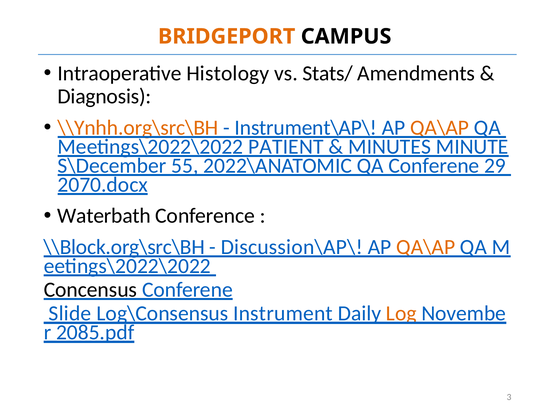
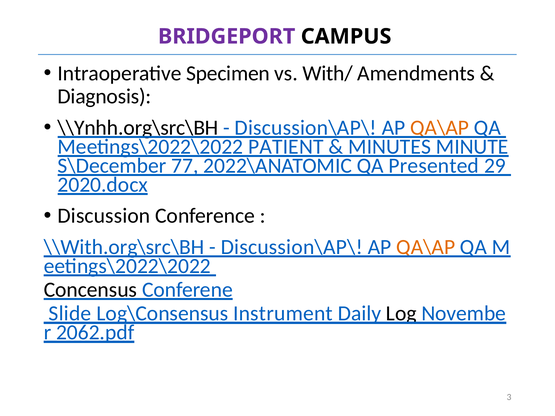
BRIDGEPORT colour: orange -> purple
Histology: Histology -> Specimen
Stats/: Stats/ -> With/
\\Ynhh.org\src\BH colour: orange -> black
Instrument\AP\ at (306, 128): Instrument\AP\ -> Discussion\AP\
55: 55 -> 77
QA Conferene: Conferene -> Presented
2070.docx: 2070.docx -> 2020.docx
Waterbath: Waterbath -> Discussion
\\Block.org\src\BH: \\Block.org\src\BH -> \\With.org\src\BH
Log colour: orange -> black
2085.pdf: 2085.pdf -> 2062.pdf
